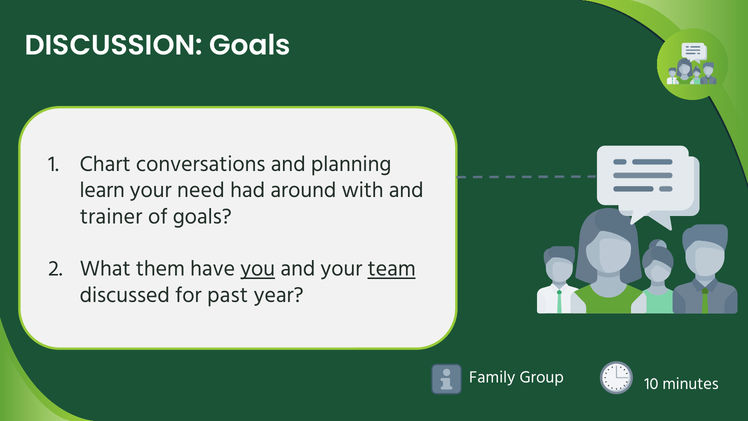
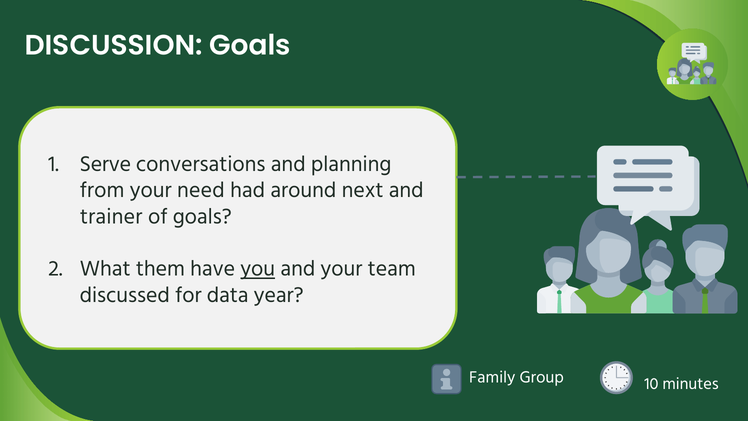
Chart: Chart -> Serve
learn: learn -> from
with: with -> next
team underline: present -> none
past: past -> data
